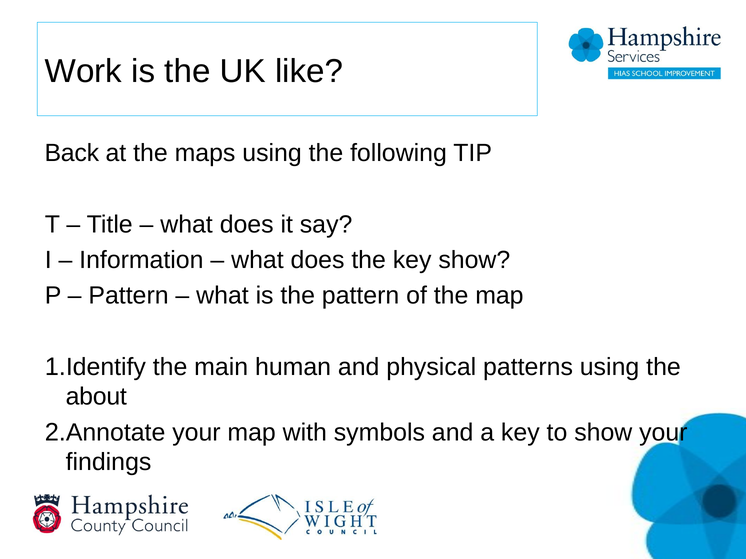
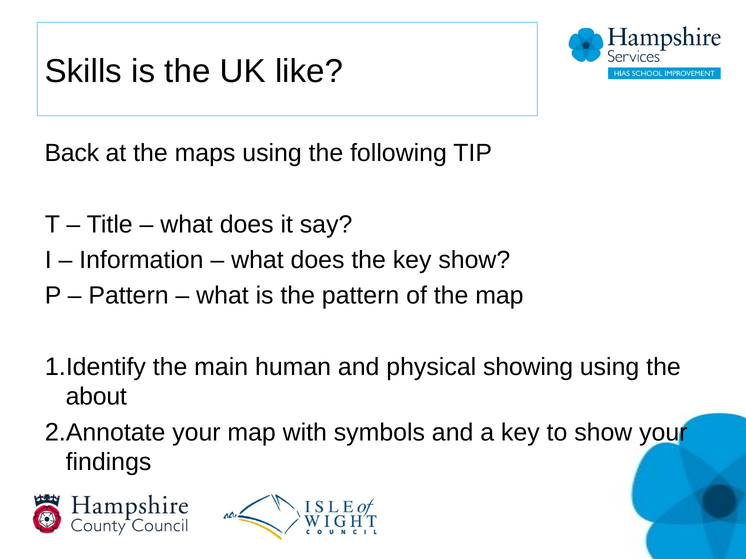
Work: Work -> Skills
patterns: patterns -> showing
